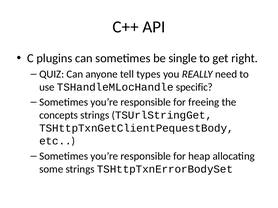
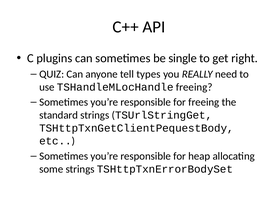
TSHandleMLocHandle specific: specific -> freeing
concepts: concepts -> standard
